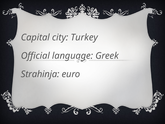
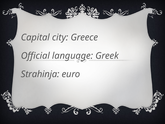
Turkey: Turkey -> Greece
